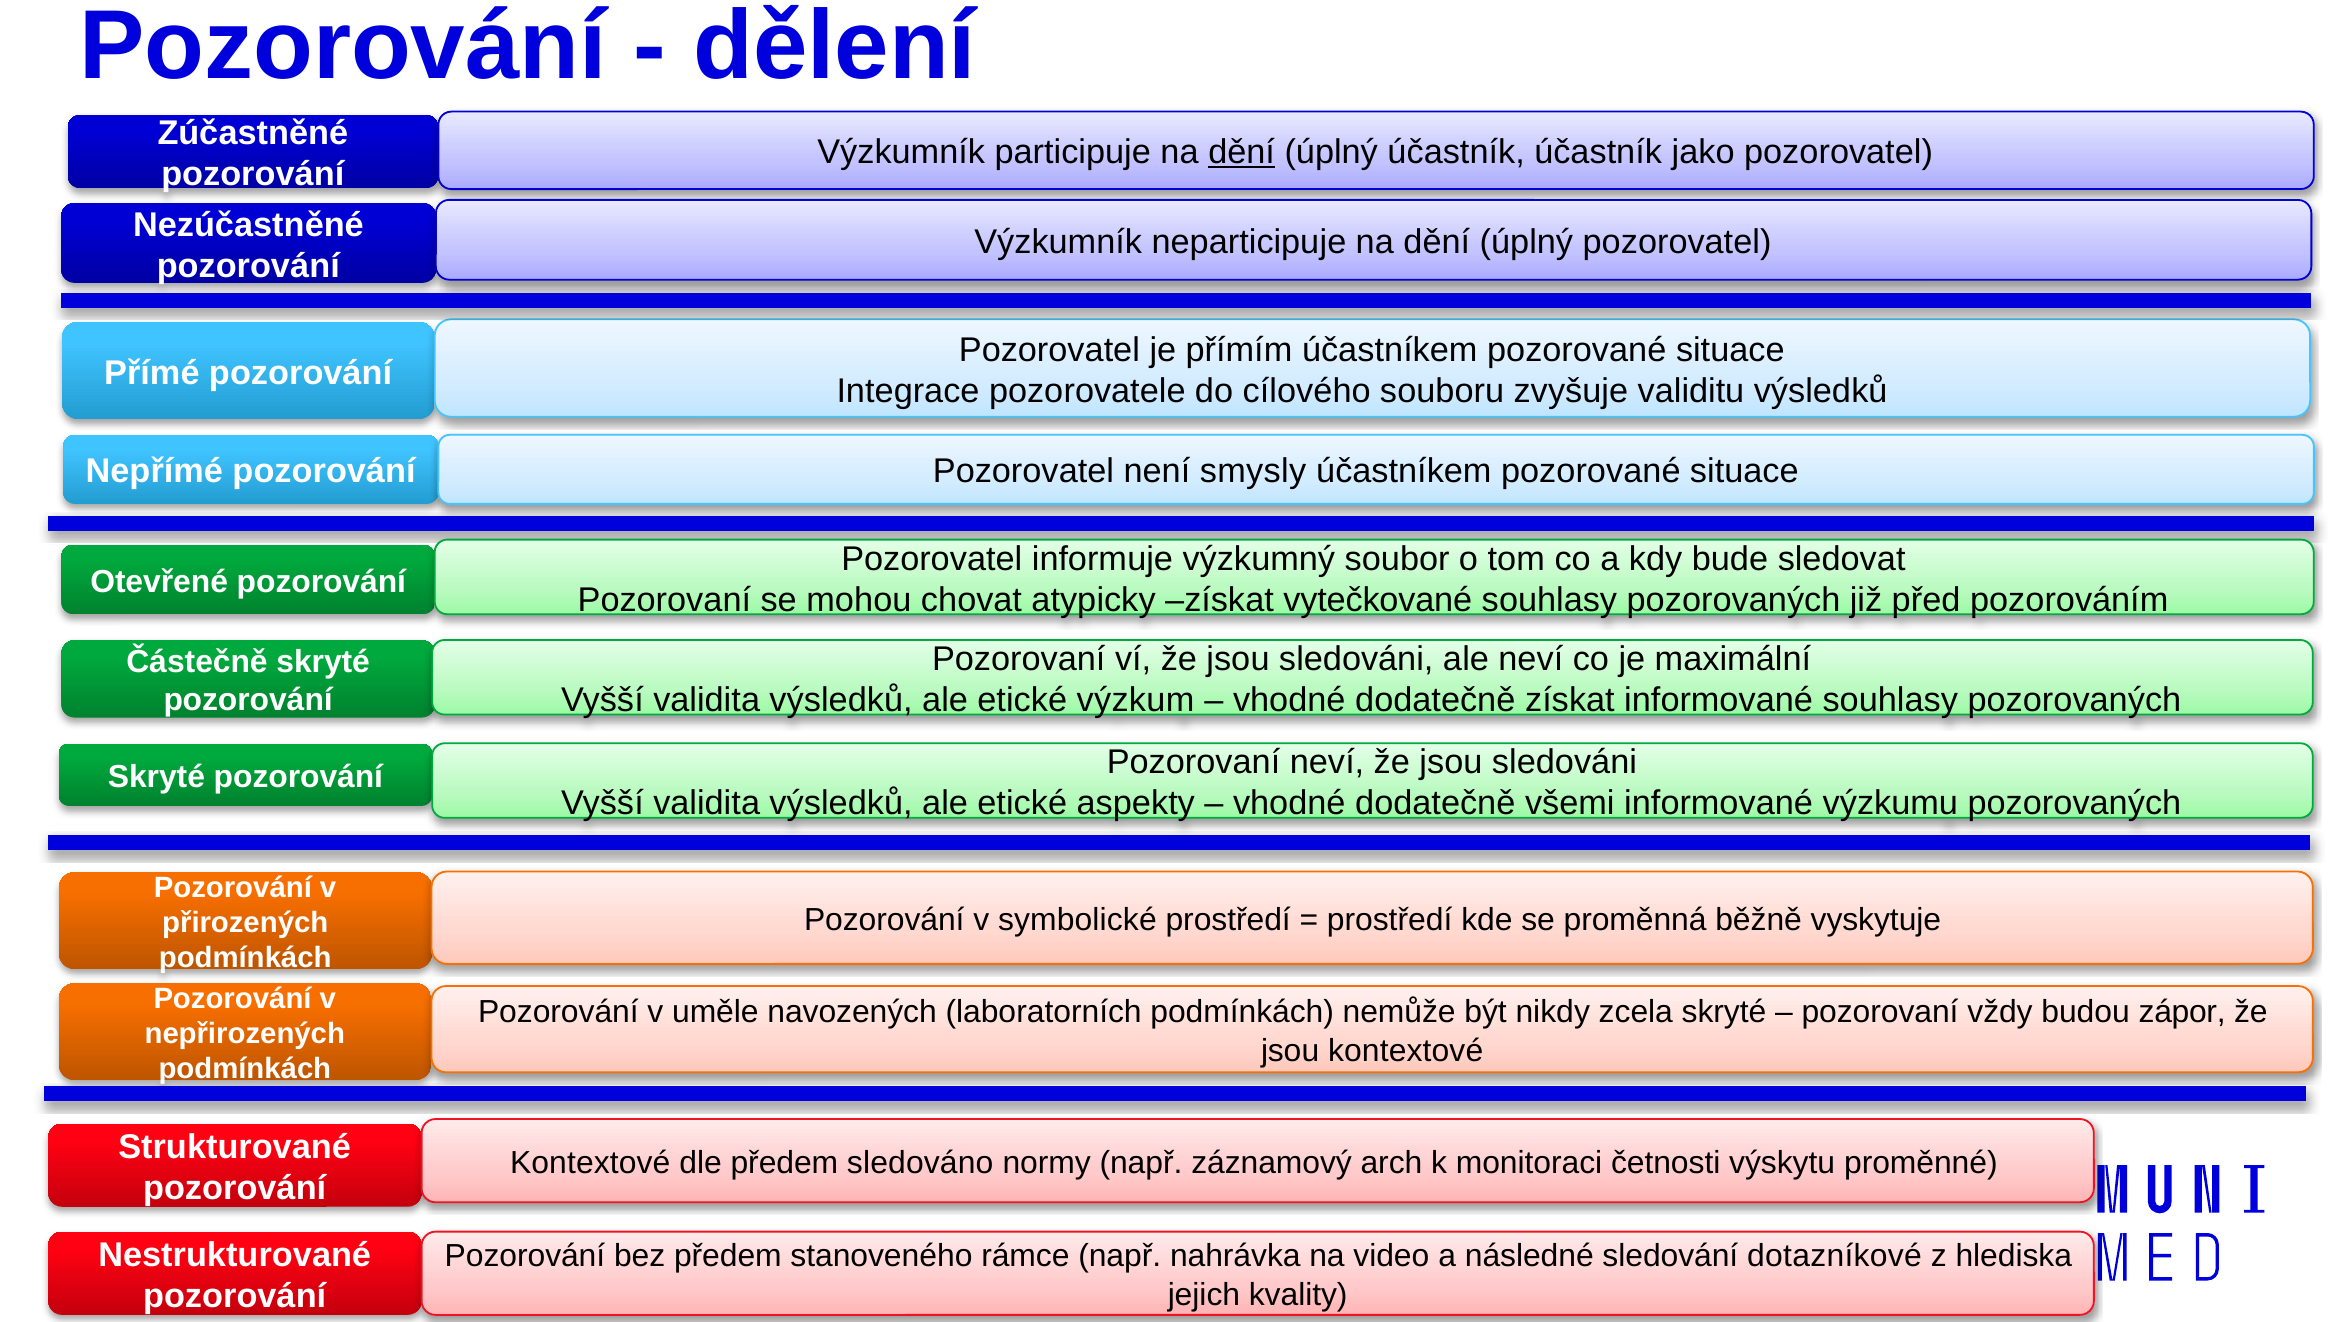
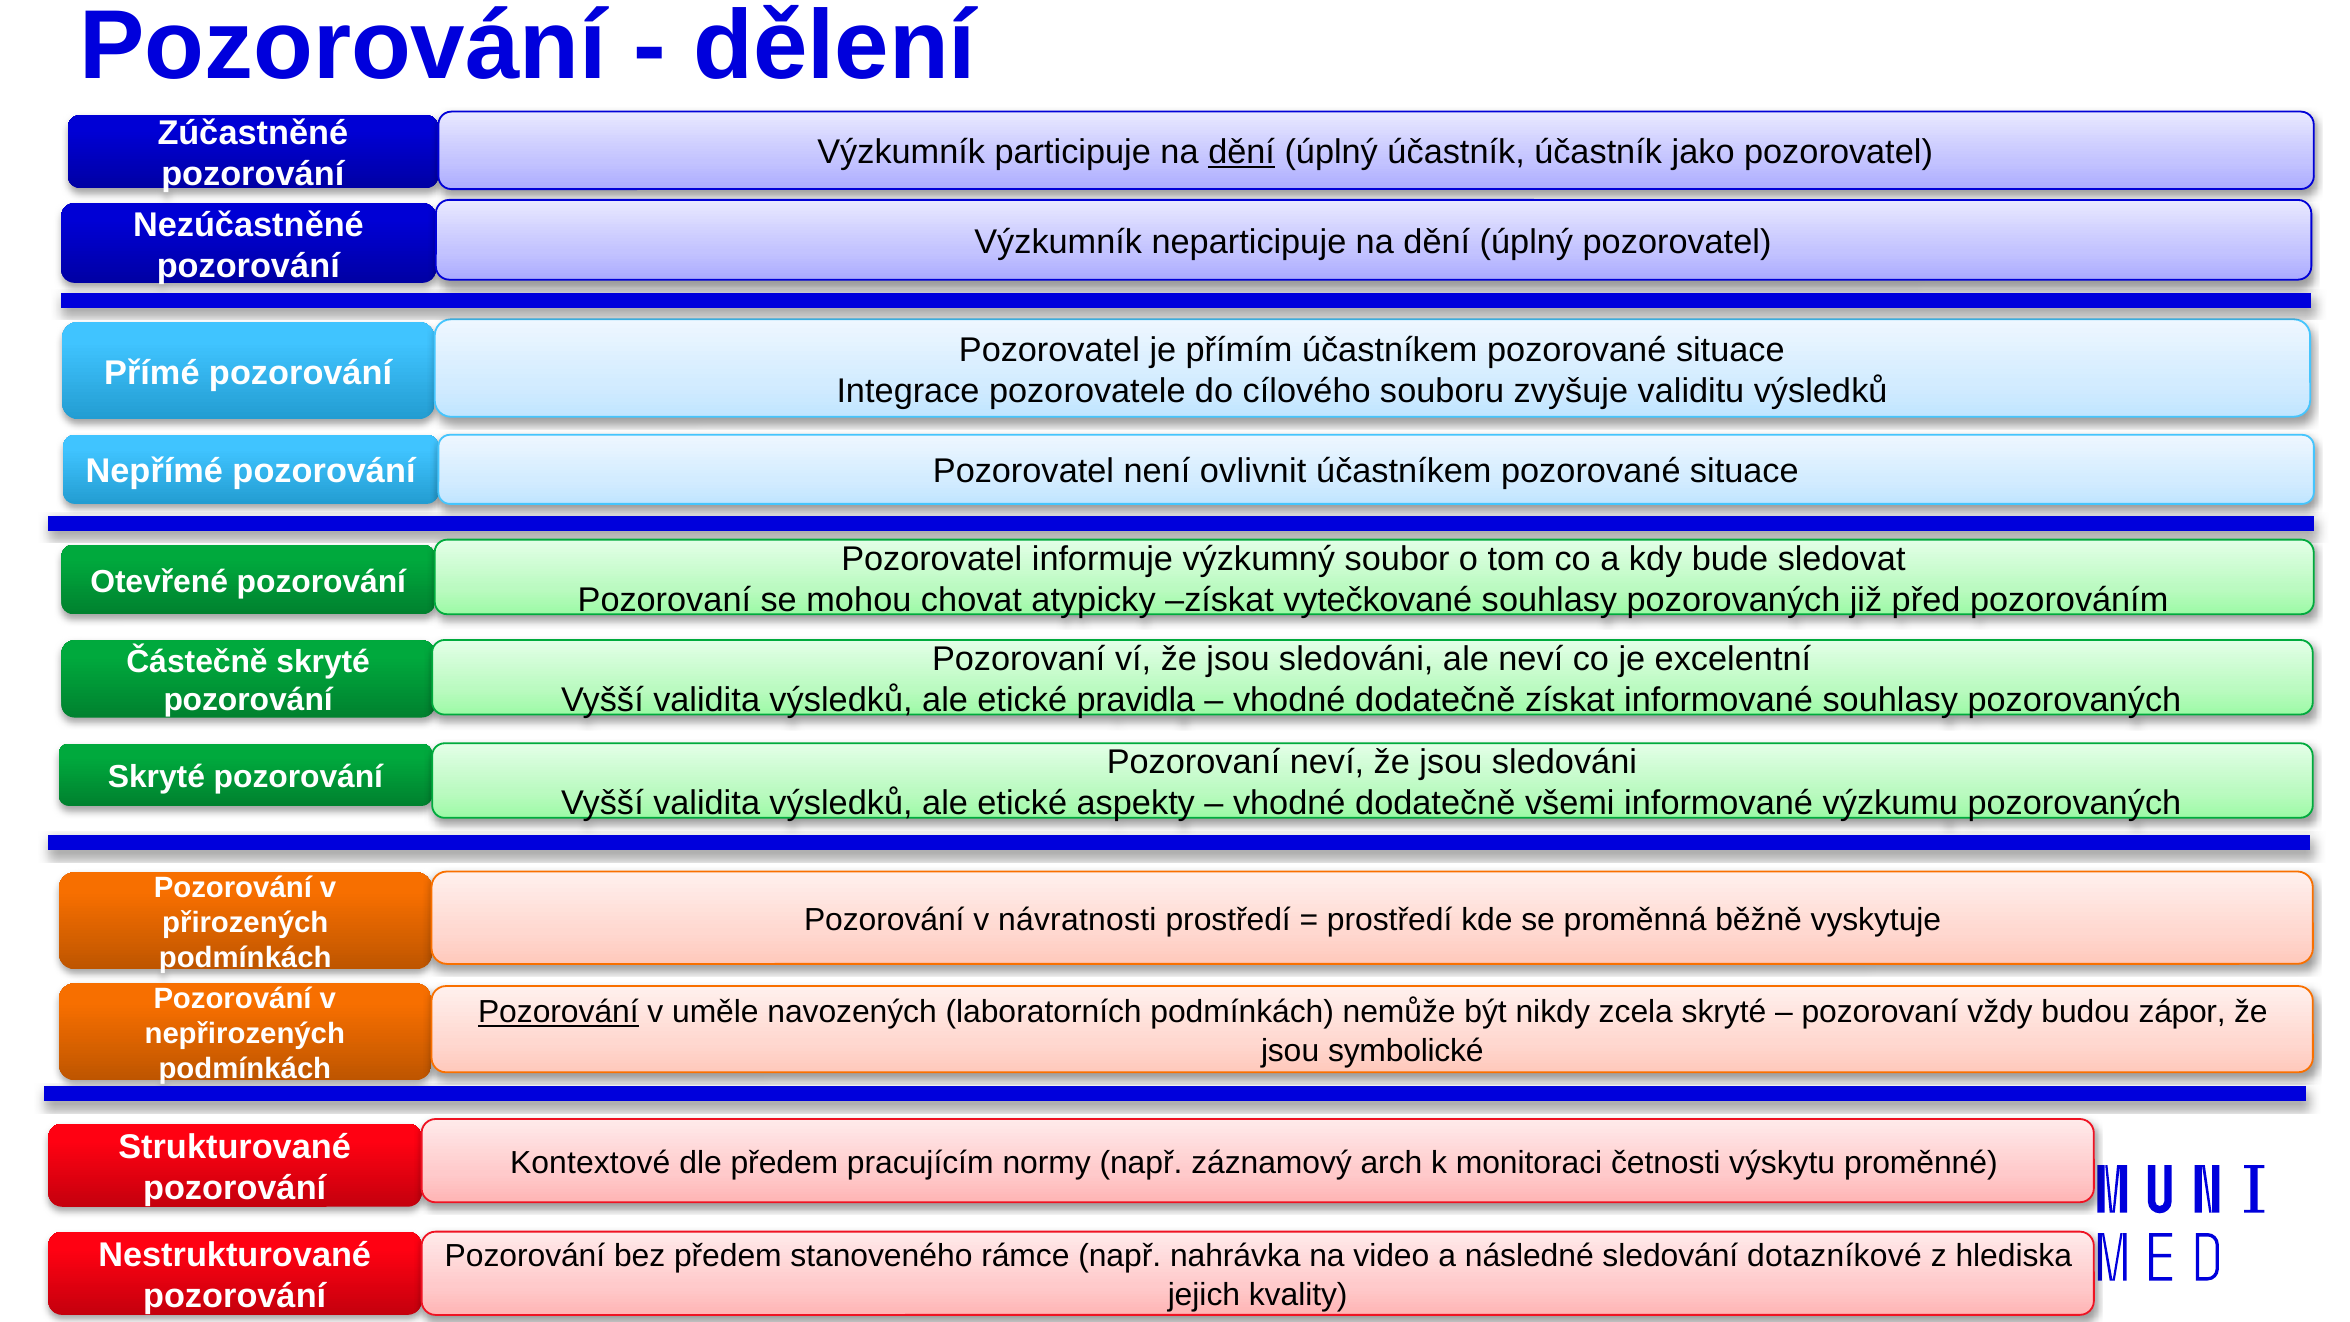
smysly: smysly -> ovlivnit
maximální: maximální -> excelentní
výzkum: výzkum -> pravidla
symbolické: symbolické -> návratnosti
Pozorování at (558, 1012) underline: none -> present
jsou kontextové: kontextové -> symbolické
sledováno: sledováno -> pracujícím
